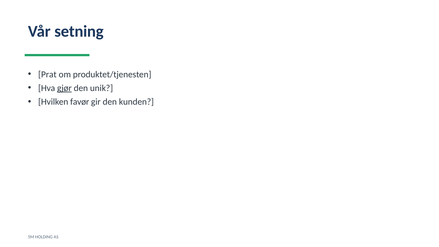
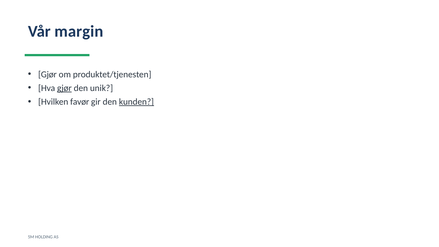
setning: setning -> margin
Prat at (47, 74): Prat -> Gjør
kunden underline: none -> present
